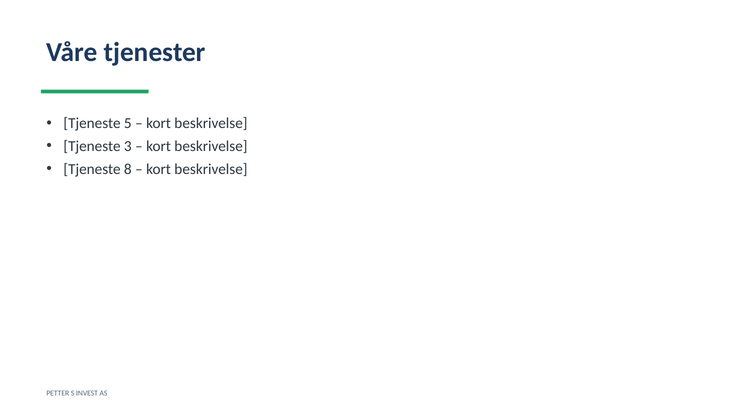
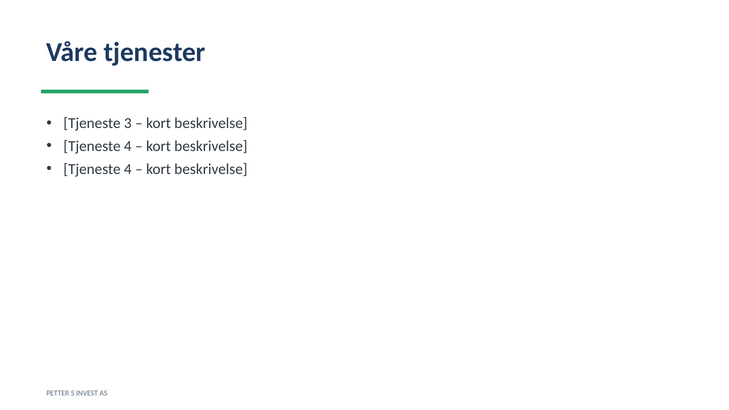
5: 5 -> 3
3 at (128, 146): 3 -> 4
8 at (128, 169): 8 -> 4
